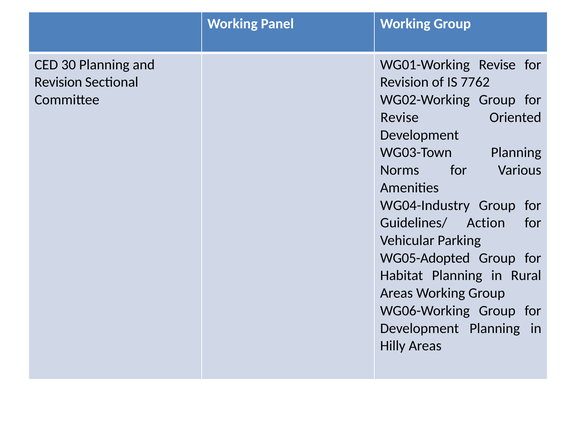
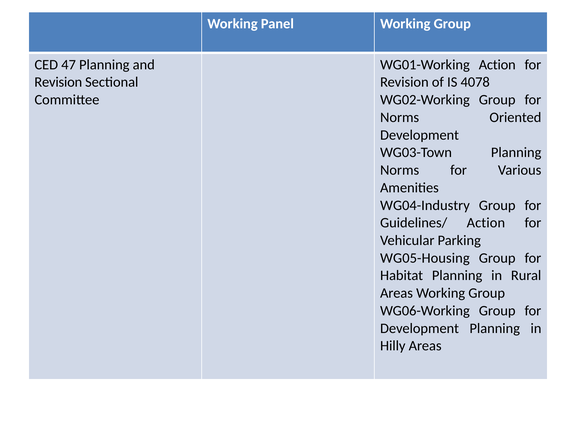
30: 30 -> 47
WG01-Working Revise: Revise -> Action
7762: 7762 -> 4078
Revise at (400, 117): Revise -> Norms
WG05-Adopted: WG05-Adopted -> WG05-Housing
